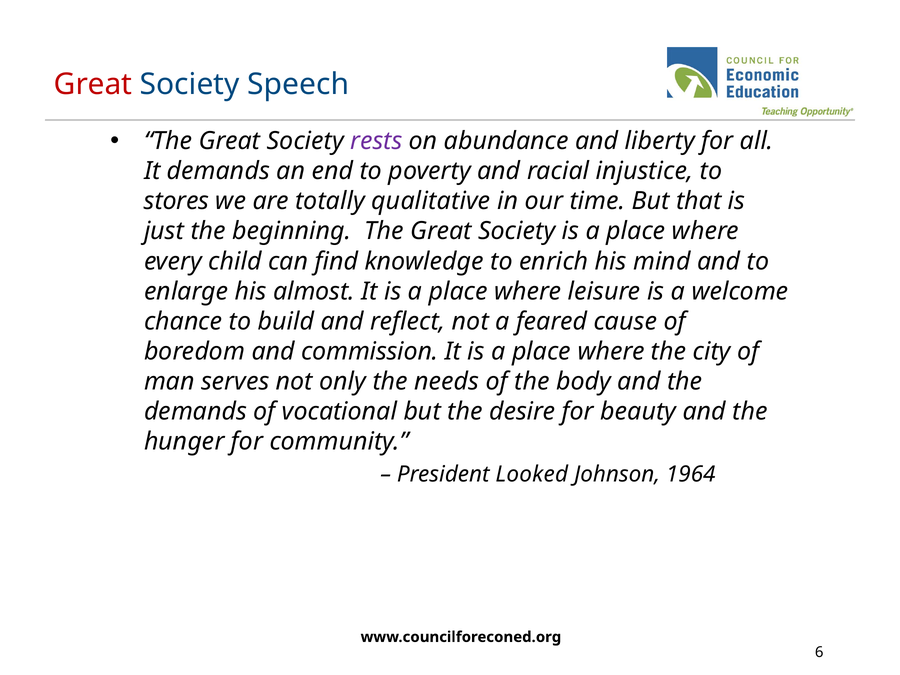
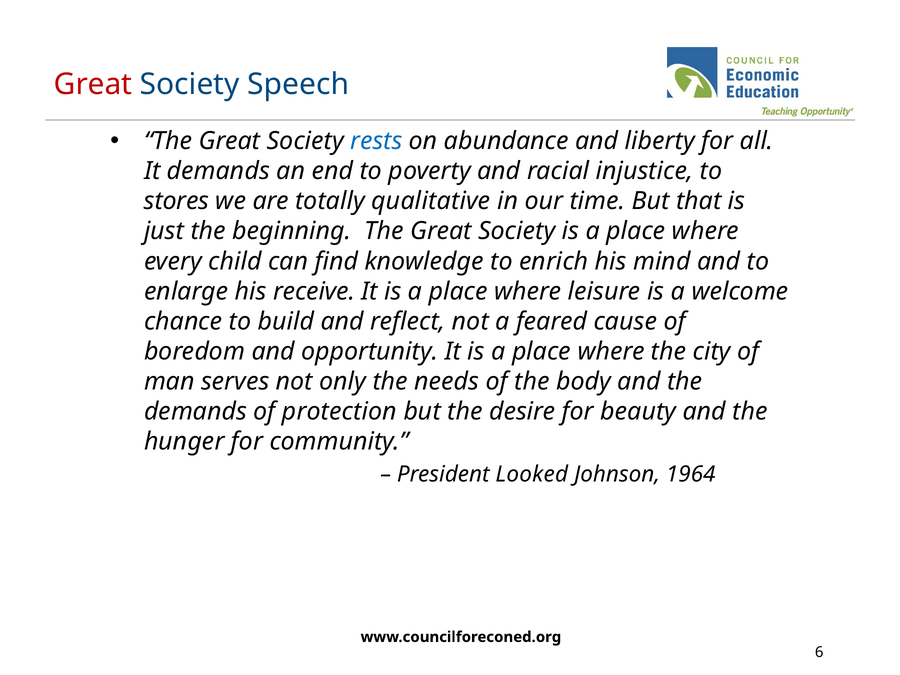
rests colour: purple -> blue
almost: almost -> receive
commission: commission -> opportunity
vocational: vocational -> protection
